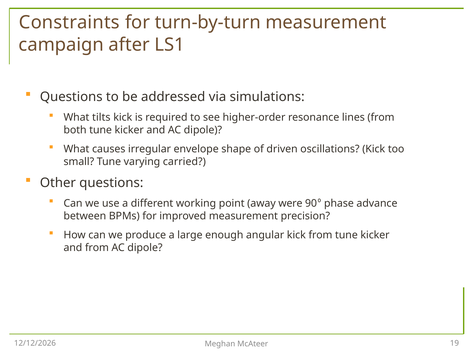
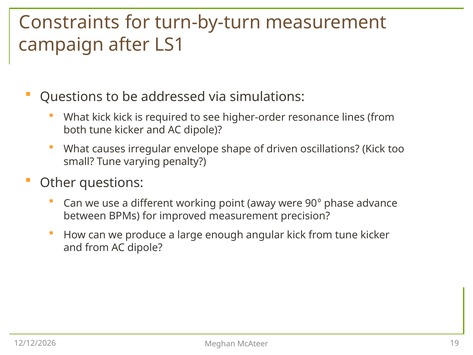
What tilts: tilts -> kick
carried: carried -> penalty
